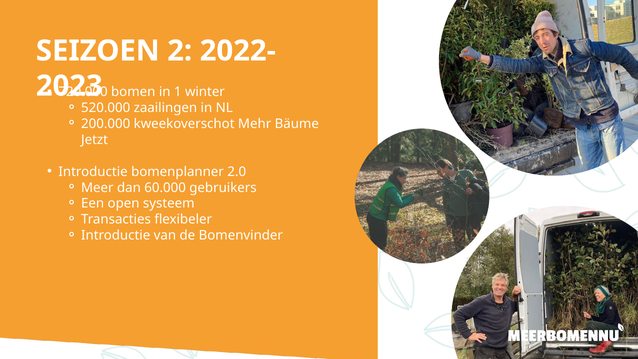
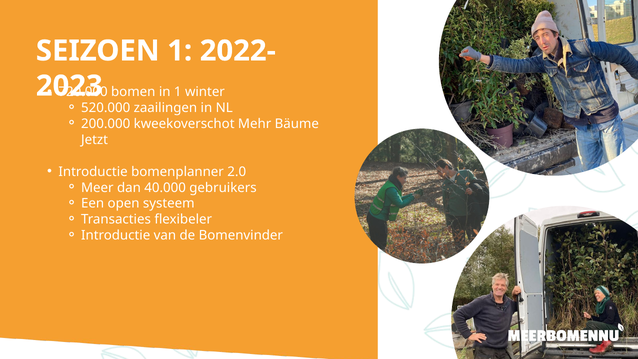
SEIZOEN 2: 2 -> 1
60.000: 60.000 -> 40.000
